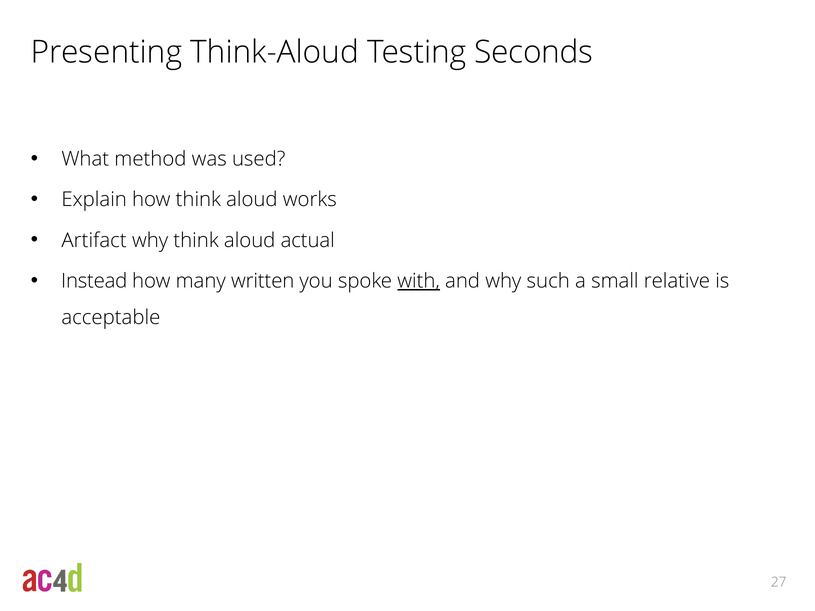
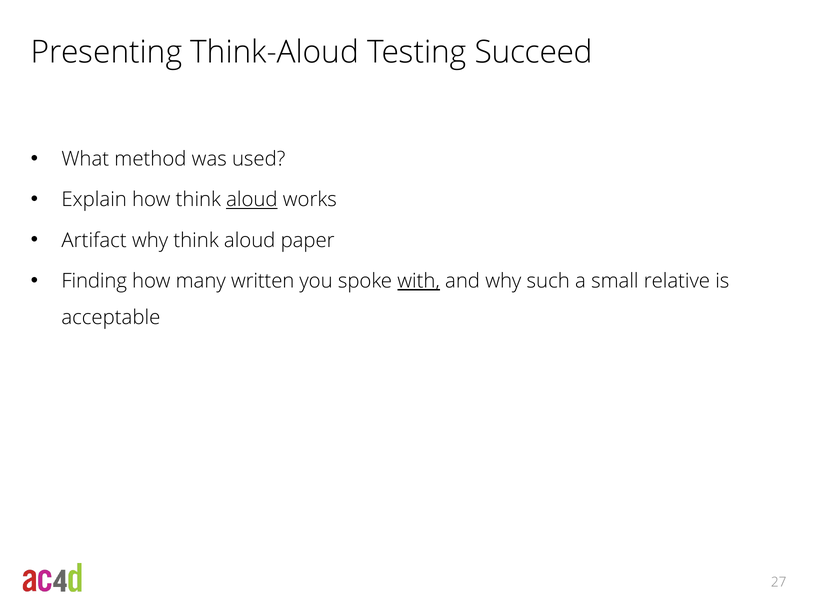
Seconds: Seconds -> Succeed
aloud at (252, 200) underline: none -> present
actual: actual -> paper
Instead: Instead -> Finding
